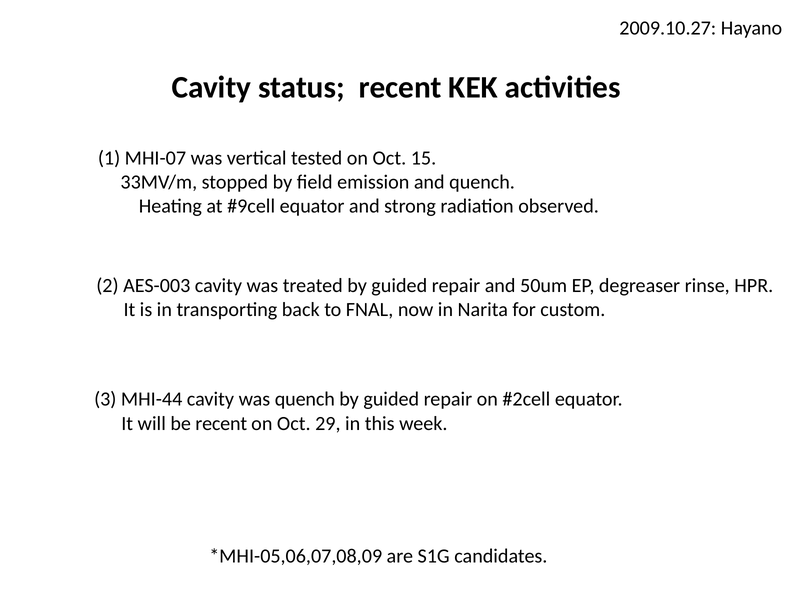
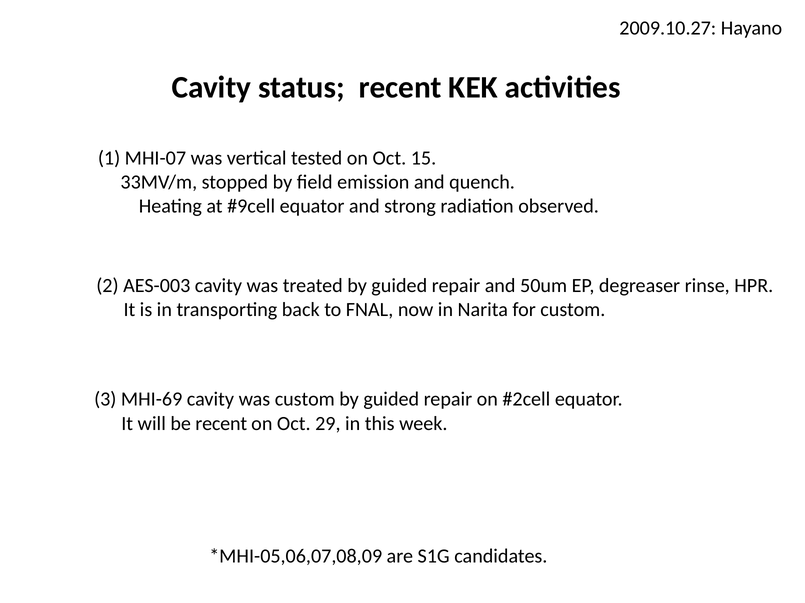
MHI-44: MHI-44 -> MHI-69
was quench: quench -> custom
